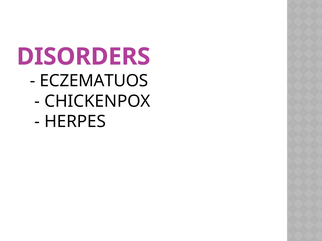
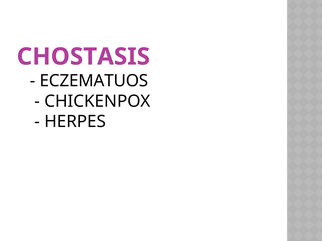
DISORDERS: DISORDERS -> CHOSTASIS
